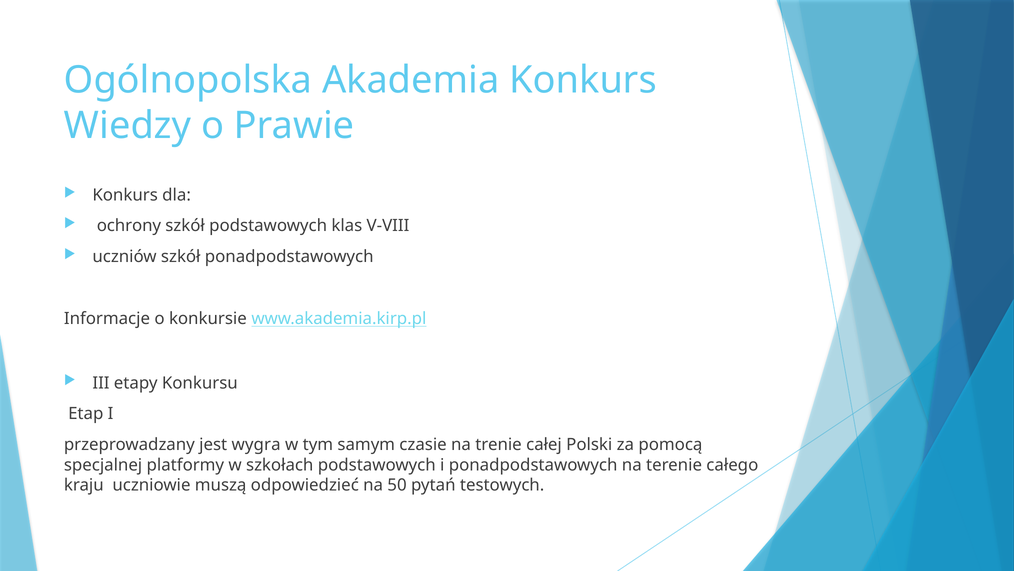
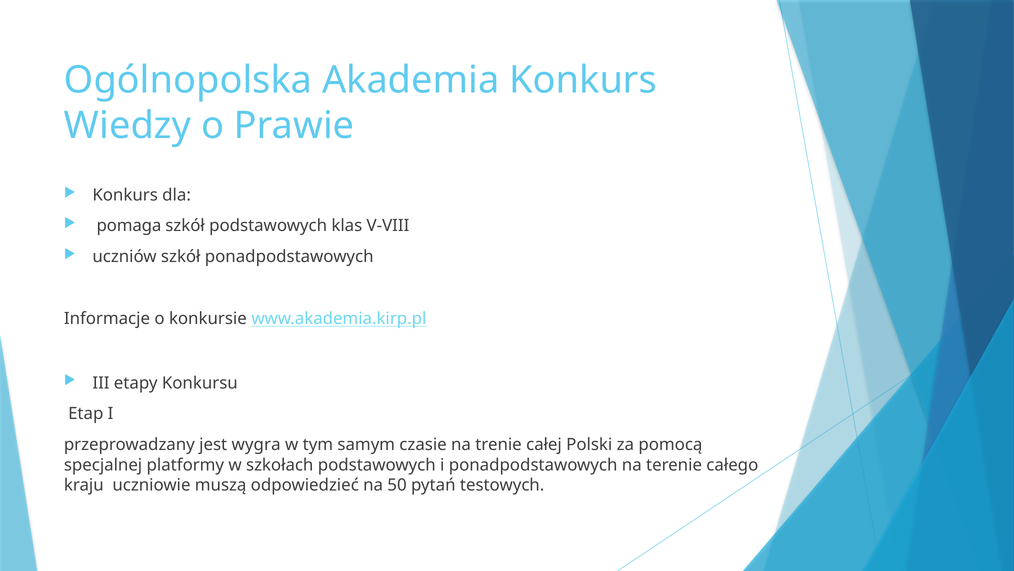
ochrony: ochrony -> pomaga
